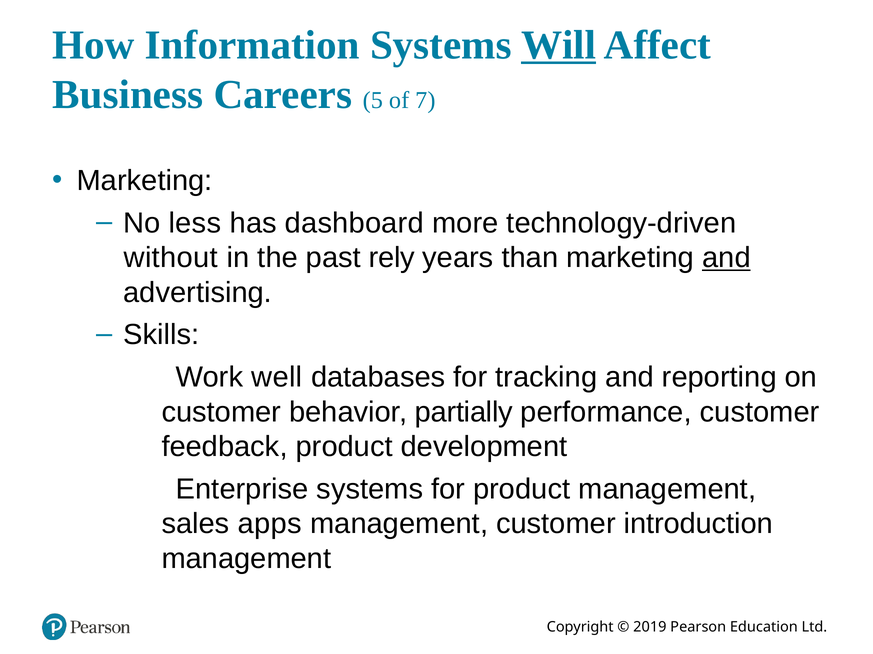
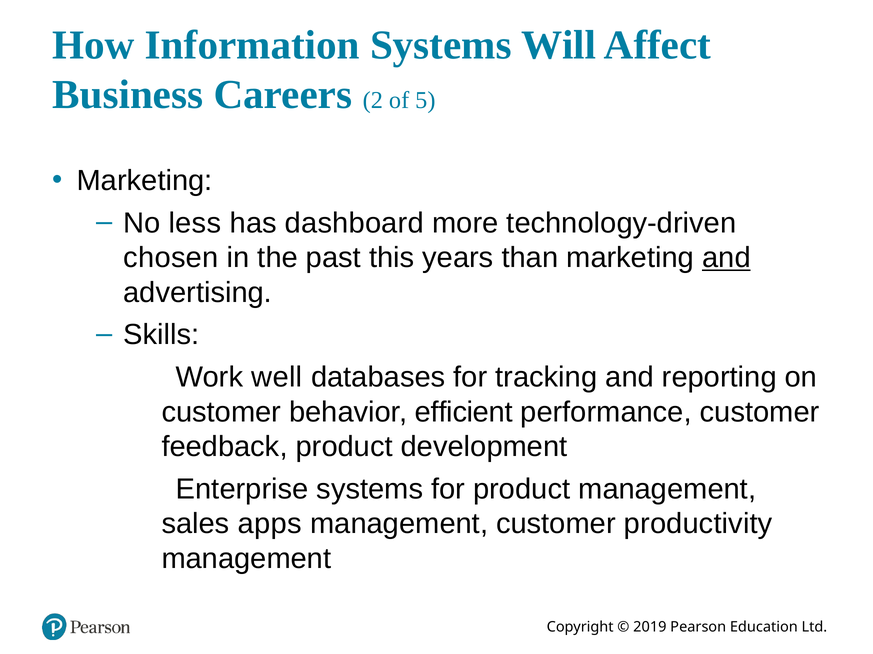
Will underline: present -> none
5: 5 -> 2
7: 7 -> 5
without: without -> chosen
rely: rely -> this
partially: partially -> efficient
introduction: introduction -> productivity
